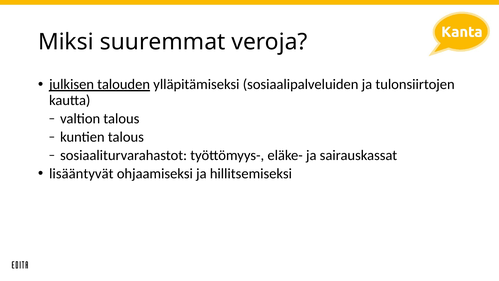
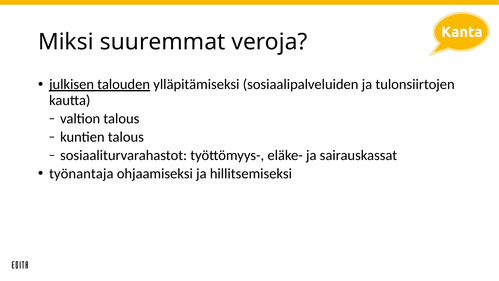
lisääntyvät: lisääntyvät -> työnantaja
